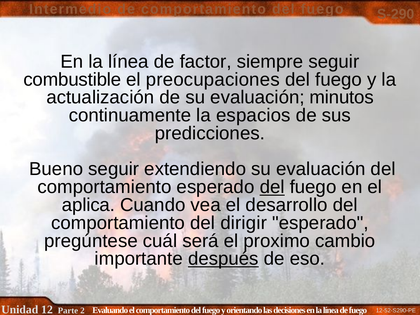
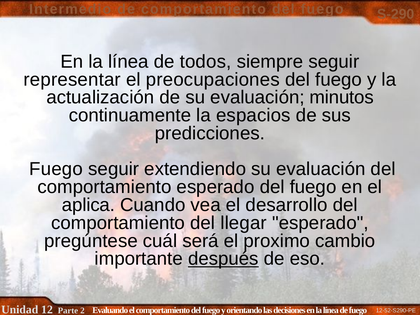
factor: factor -> todos
combustible: combustible -> representar
Bueno at (56, 169): Bueno -> Fuego
del at (272, 187) underline: present -> none
dirigir: dirigir -> llegar
